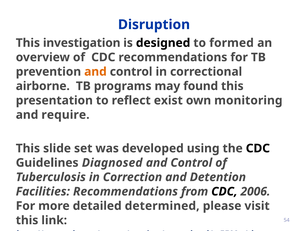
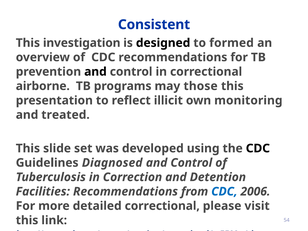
Disruption: Disruption -> Consistent
and at (95, 72) colour: orange -> black
found: found -> those
exist: exist -> illicit
require: require -> treated
CDC at (224, 192) colour: black -> blue
detailed determined: determined -> correctional
